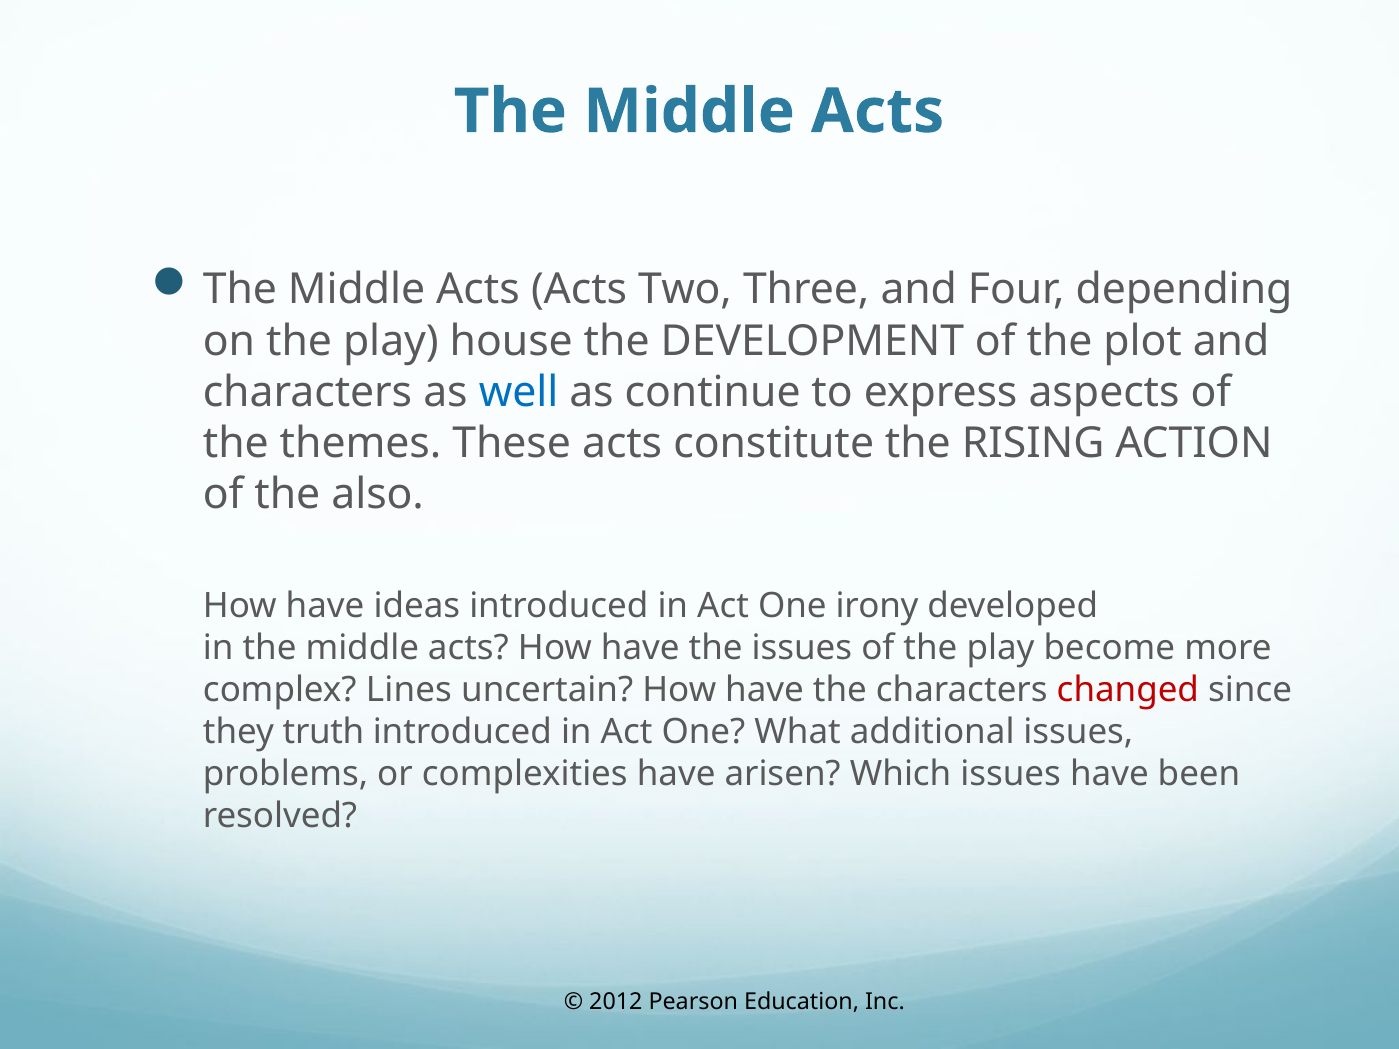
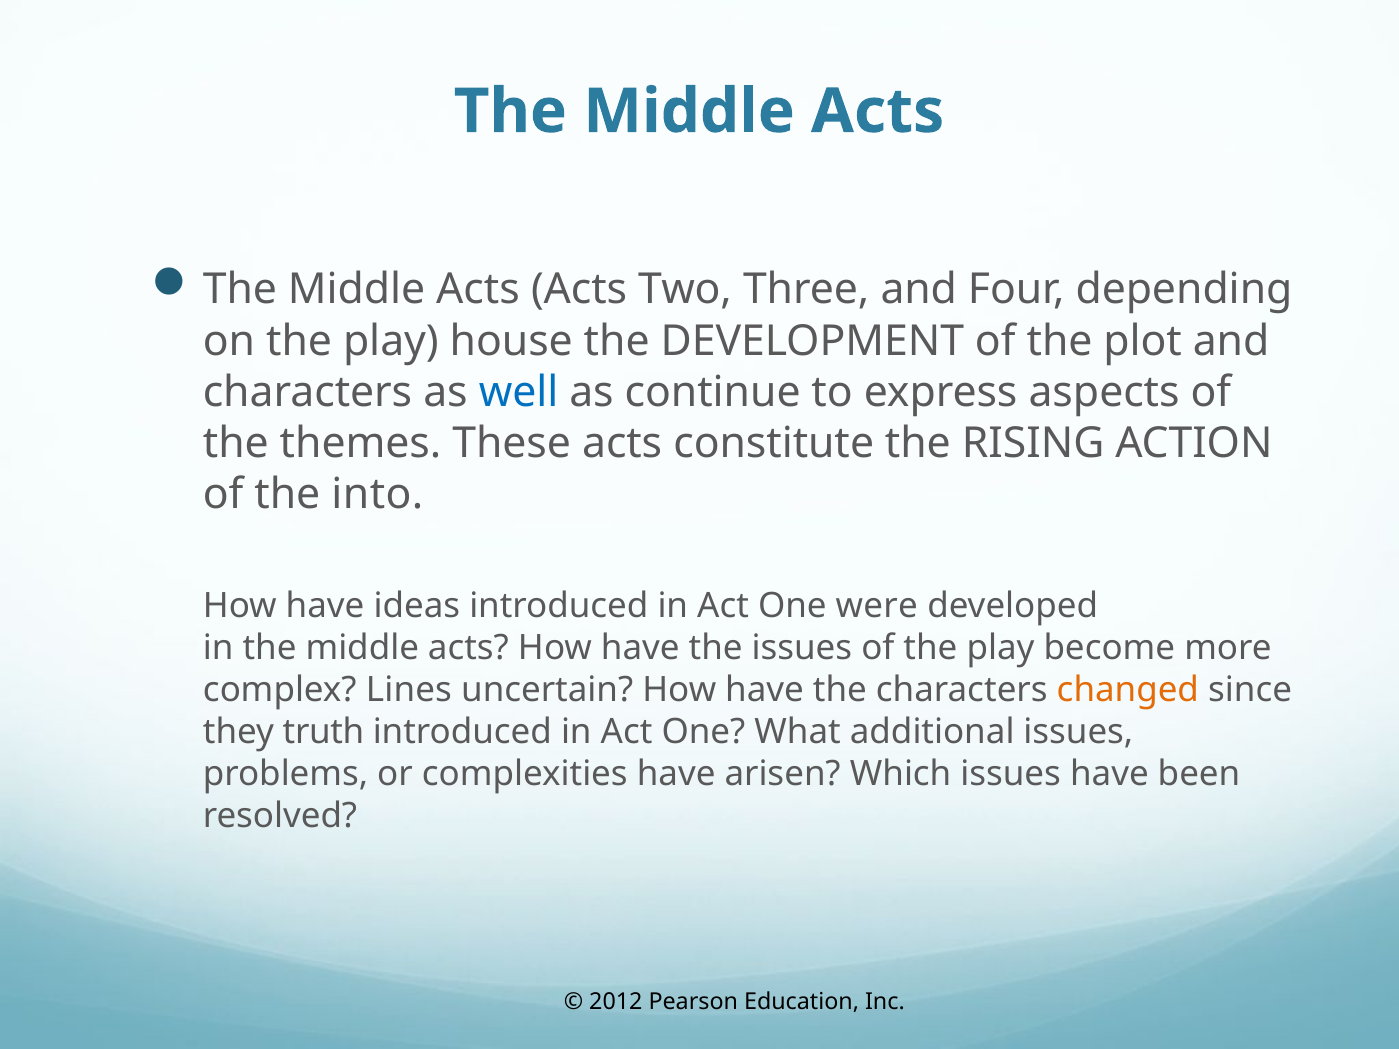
also: also -> into
irony: irony -> were
changed colour: red -> orange
